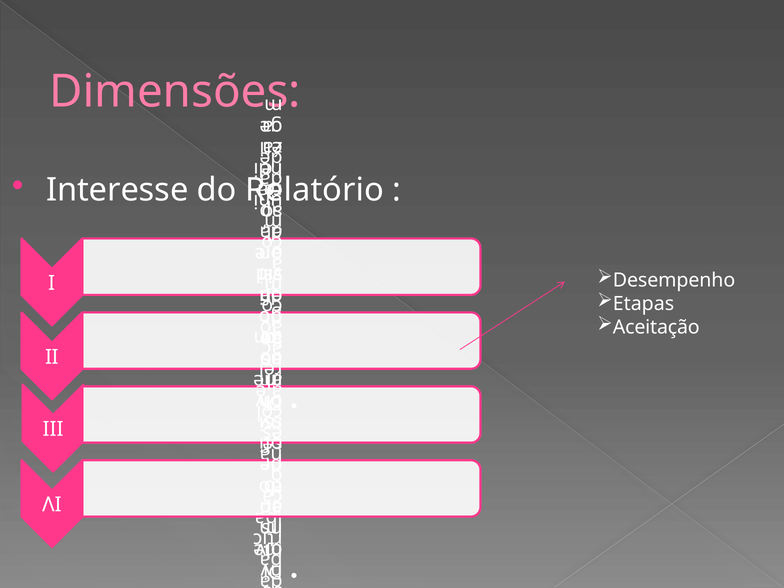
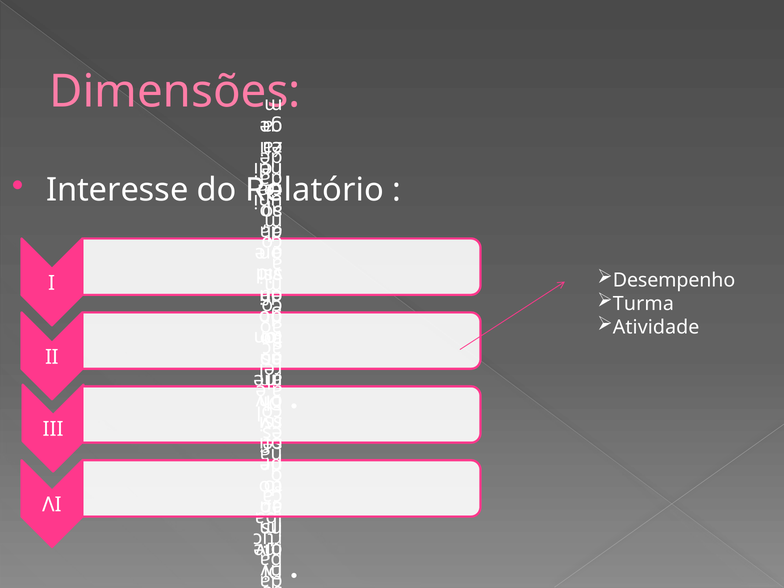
Etapas: Etapas -> Turma
Aceitação: Aceitação -> Atividade
